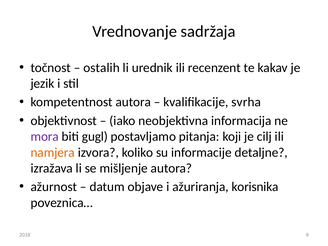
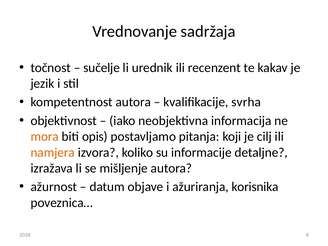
ostalih: ostalih -> sučelje
mora colour: purple -> orange
gugl: gugl -> opis
